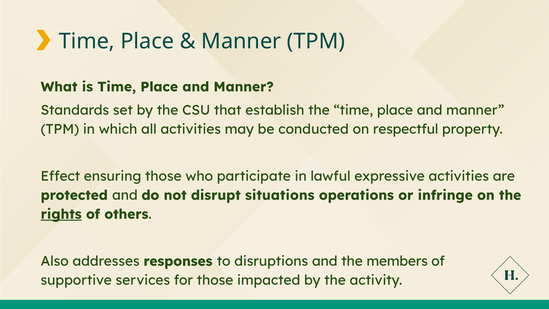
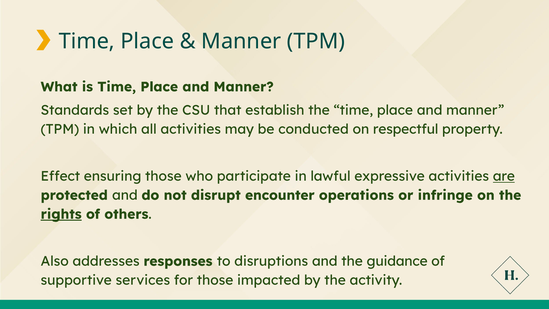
are underline: none -> present
situations: situations -> encounter
members: members -> guidance
